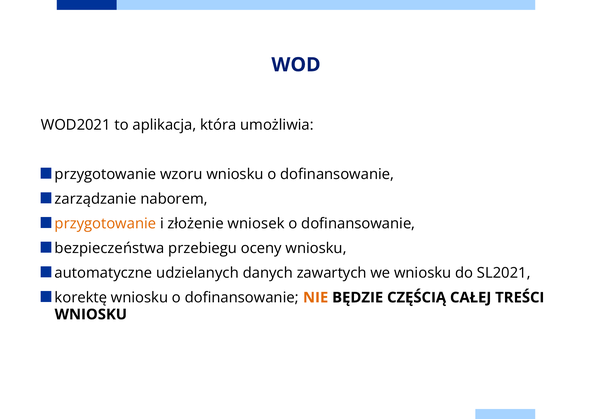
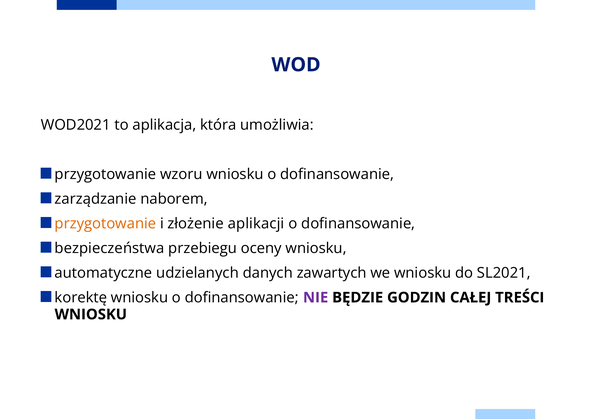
wniosek: wniosek -> aplikacji
NIE colour: orange -> purple
CZĘŚCIĄ: CZĘŚCIĄ -> GODZIN
